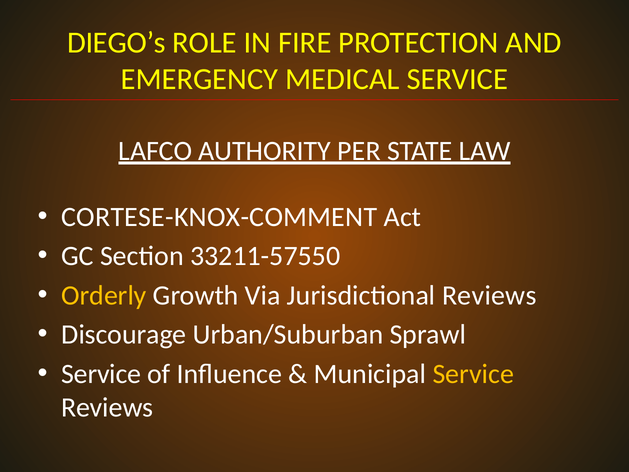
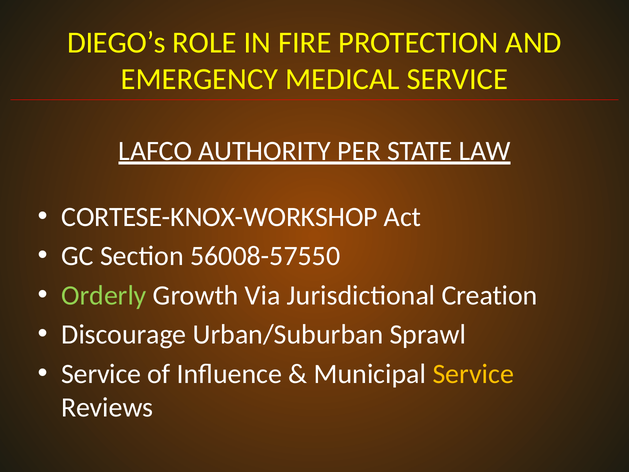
CORTESE-KNOX-COMMENT: CORTESE-KNOX-COMMENT -> CORTESE-KNOX-WORKSHOP
33211-57550: 33211-57550 -> 56008-57550
Orderly colour: yellow -> light green
Jurisdictional Reviews: Reviews -> Creation
